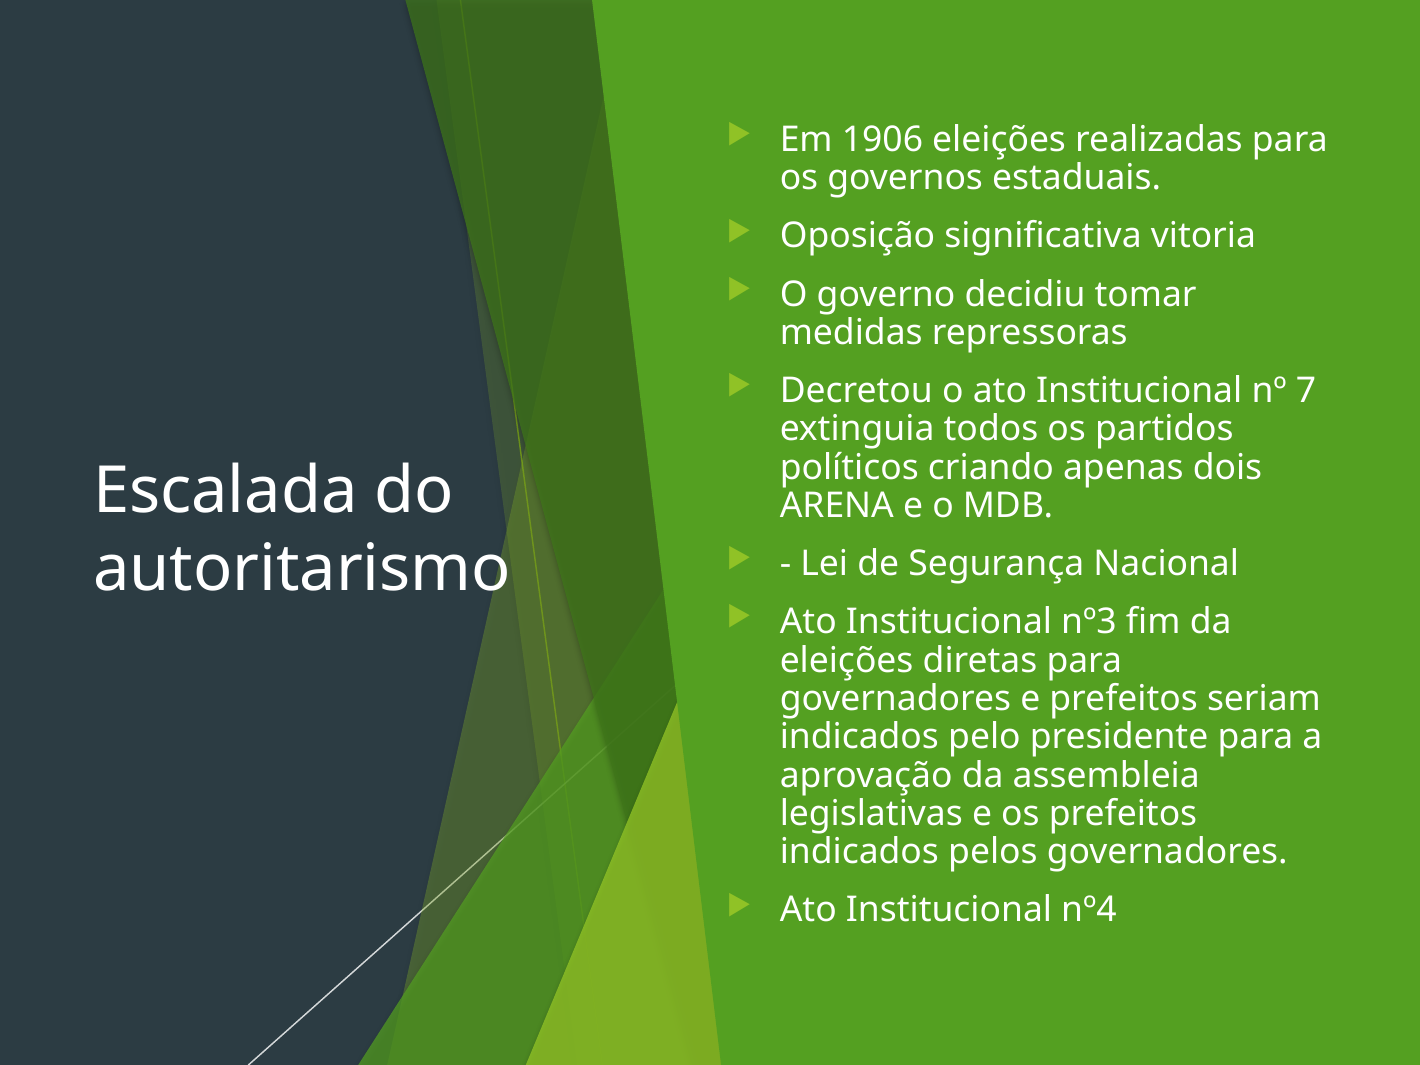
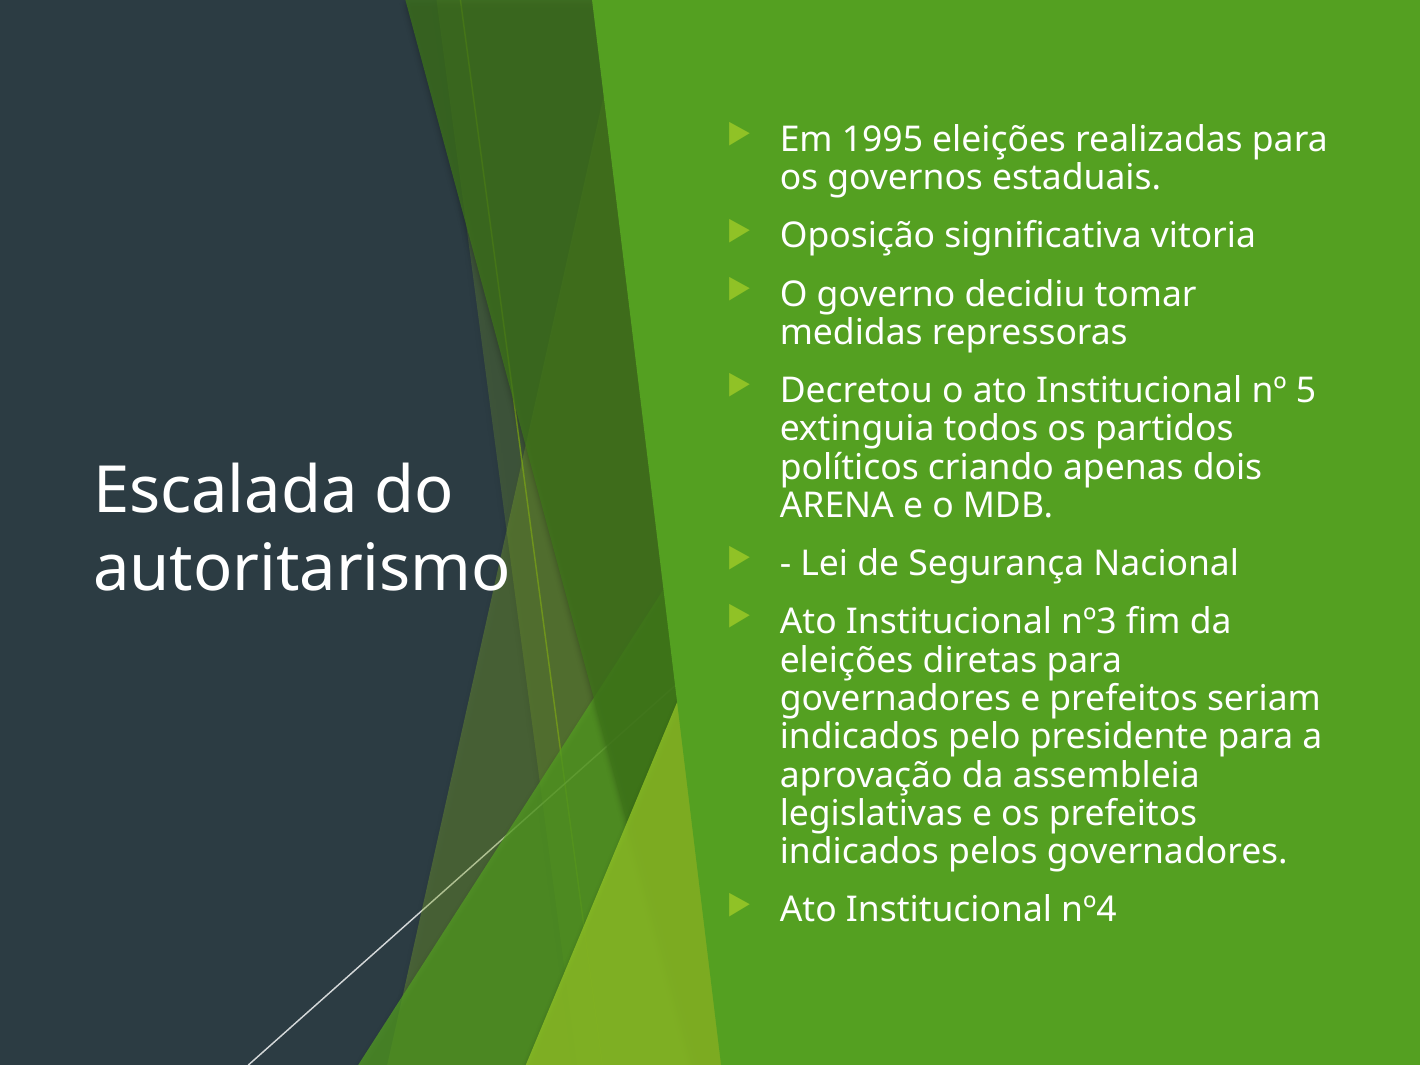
1906: 1906 -> 1995
7: 7 -> 5
